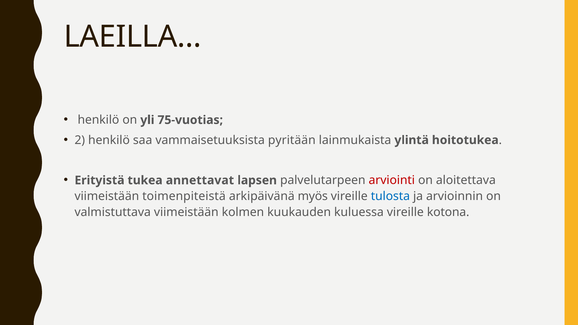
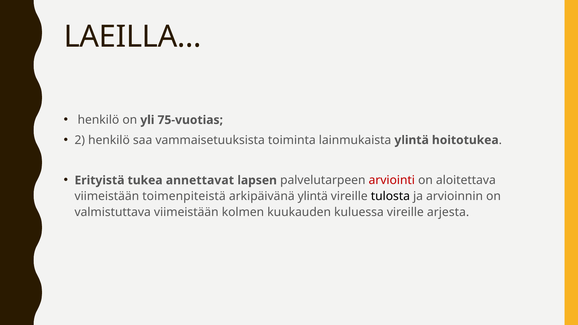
pyritään: pyritään -> toiminta
arkipäivänä myös: myös -> ylintä
tulosta colour: blue -> black
kotona: kotona -> arjesta
